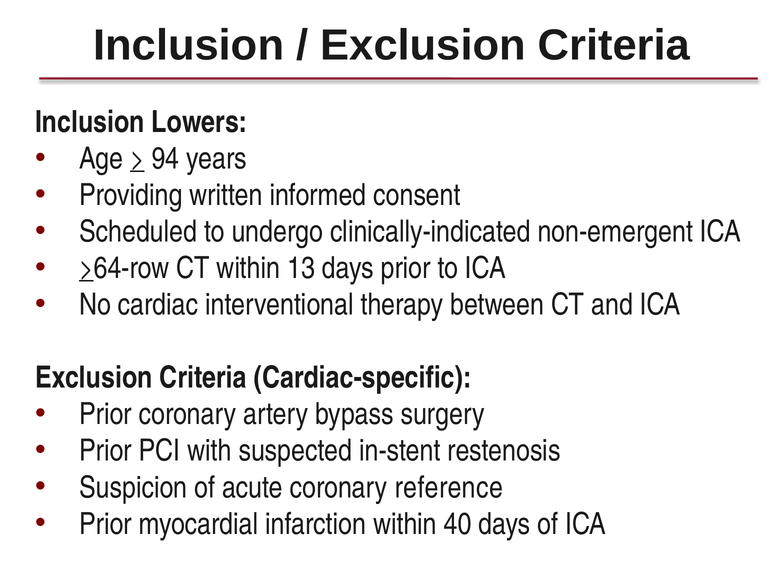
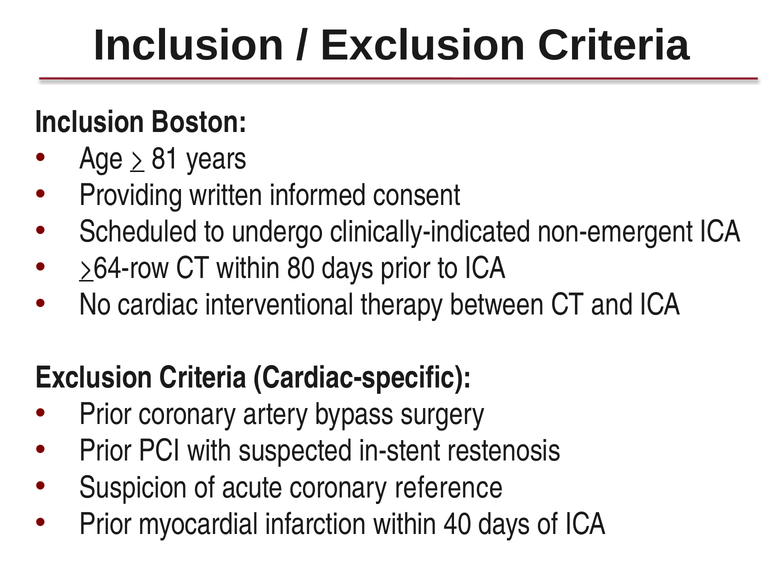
Lowers: Lowers -> Boston
94: 94 -> 81
13: 13 -> 80
